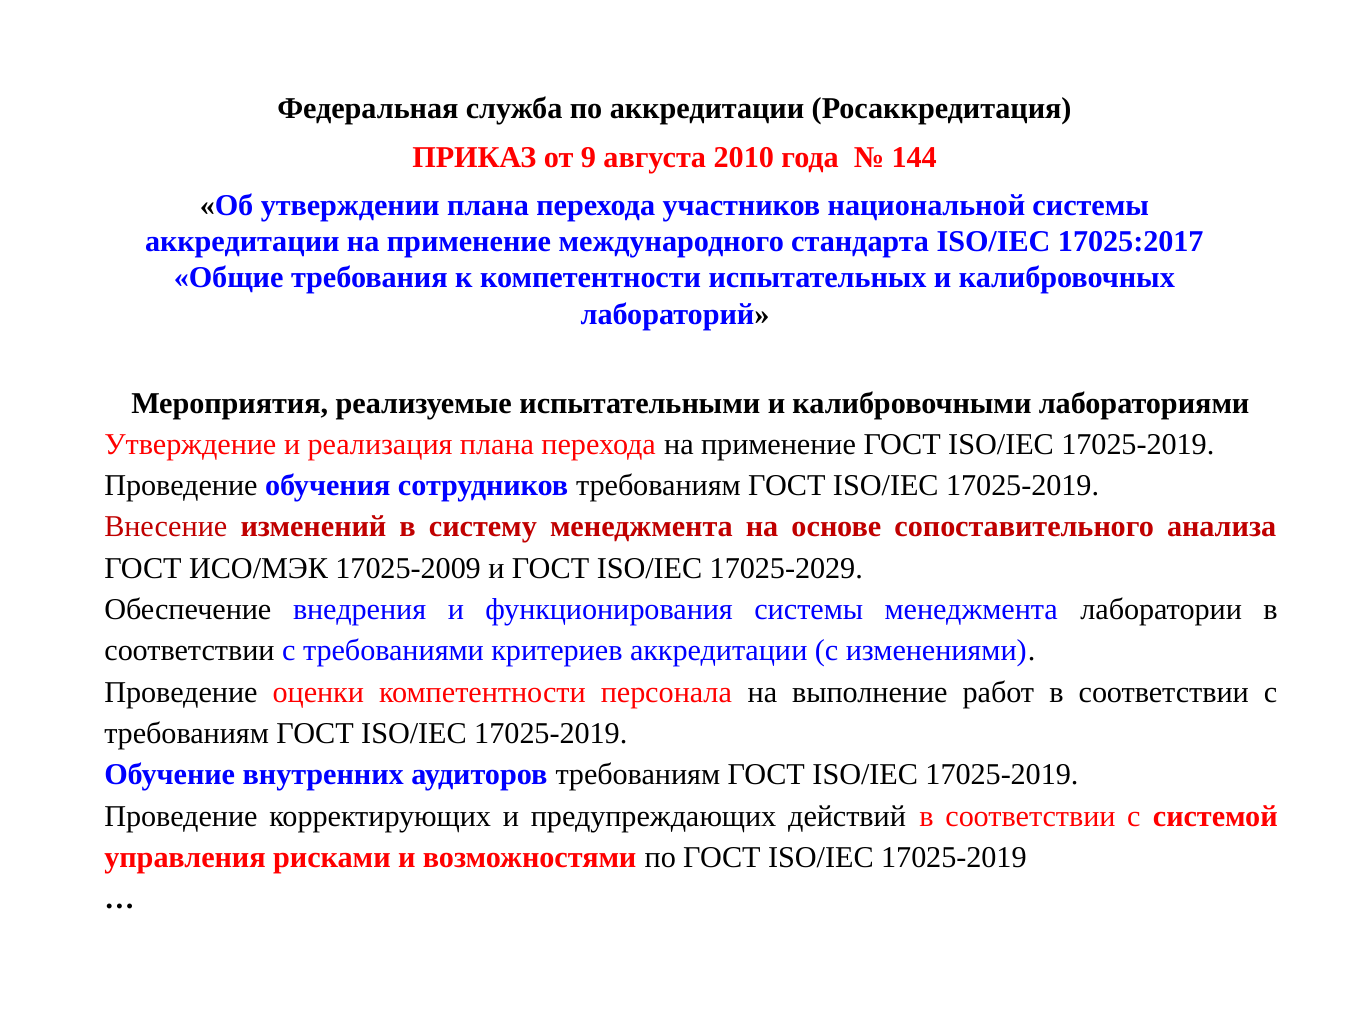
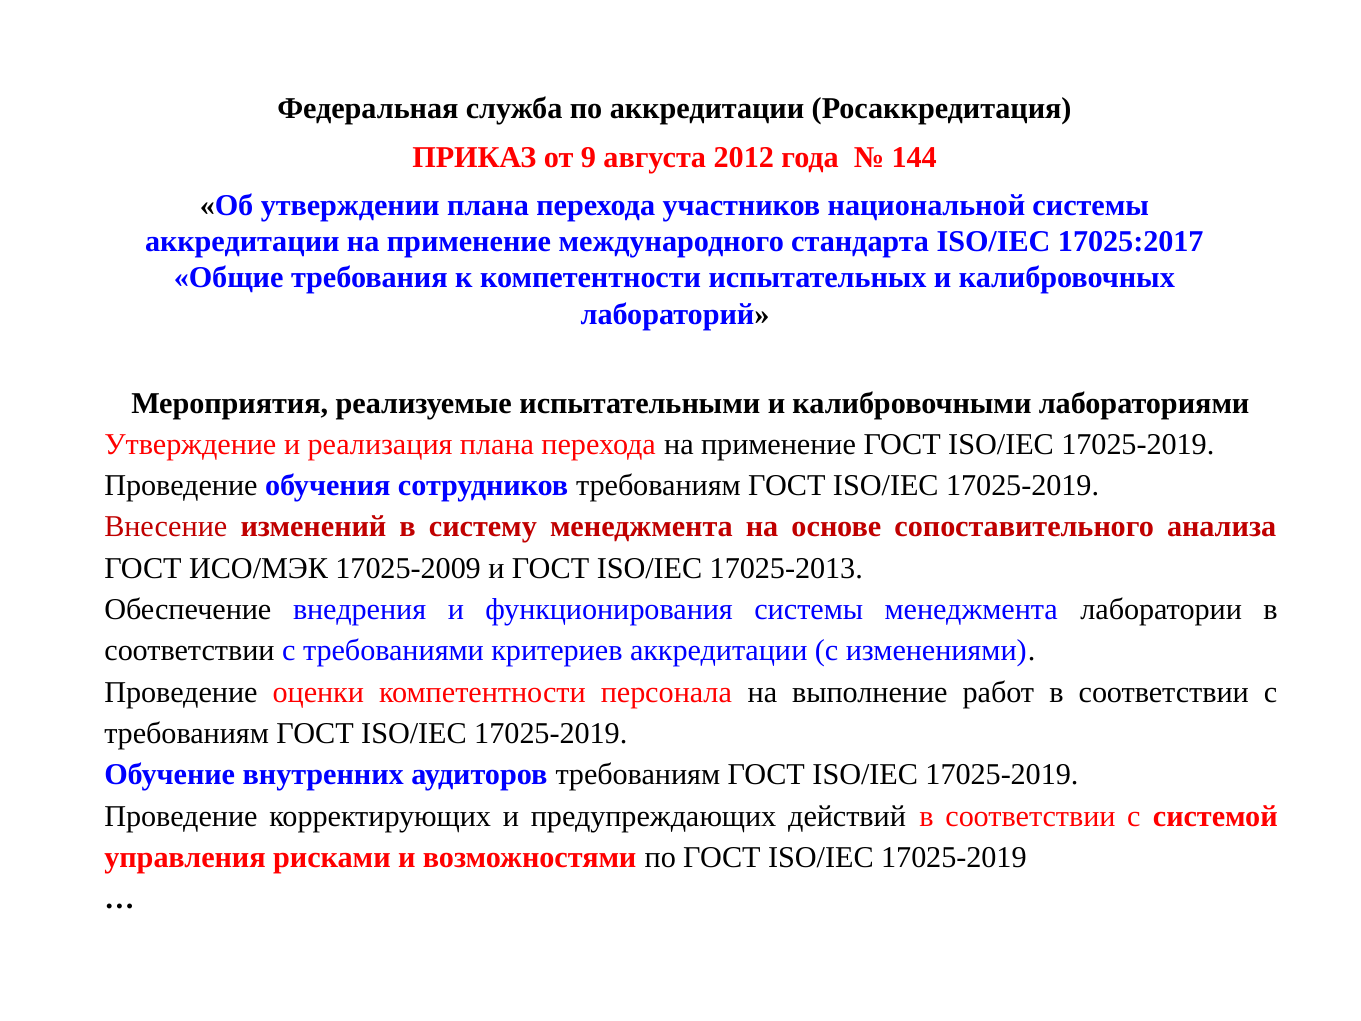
2010: 2010 -> 2012
17025-2029: 17025-2029 -> 17025-2013
